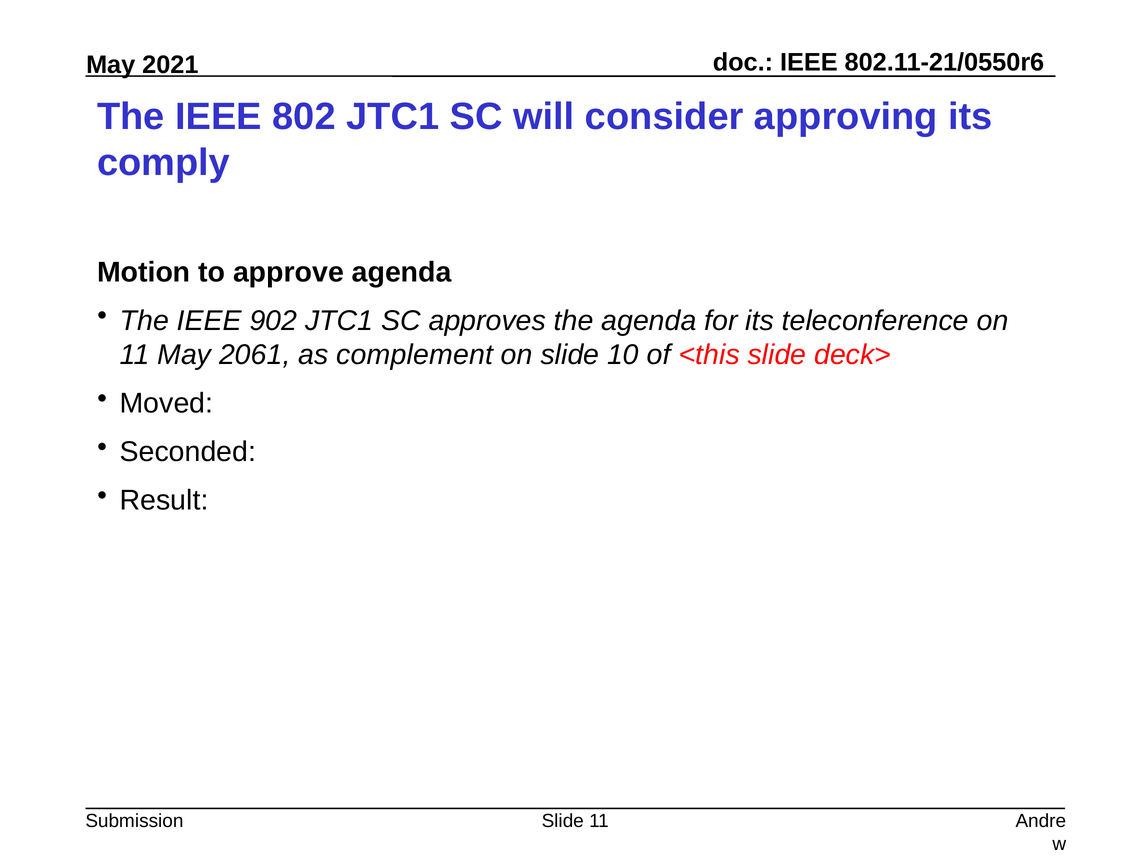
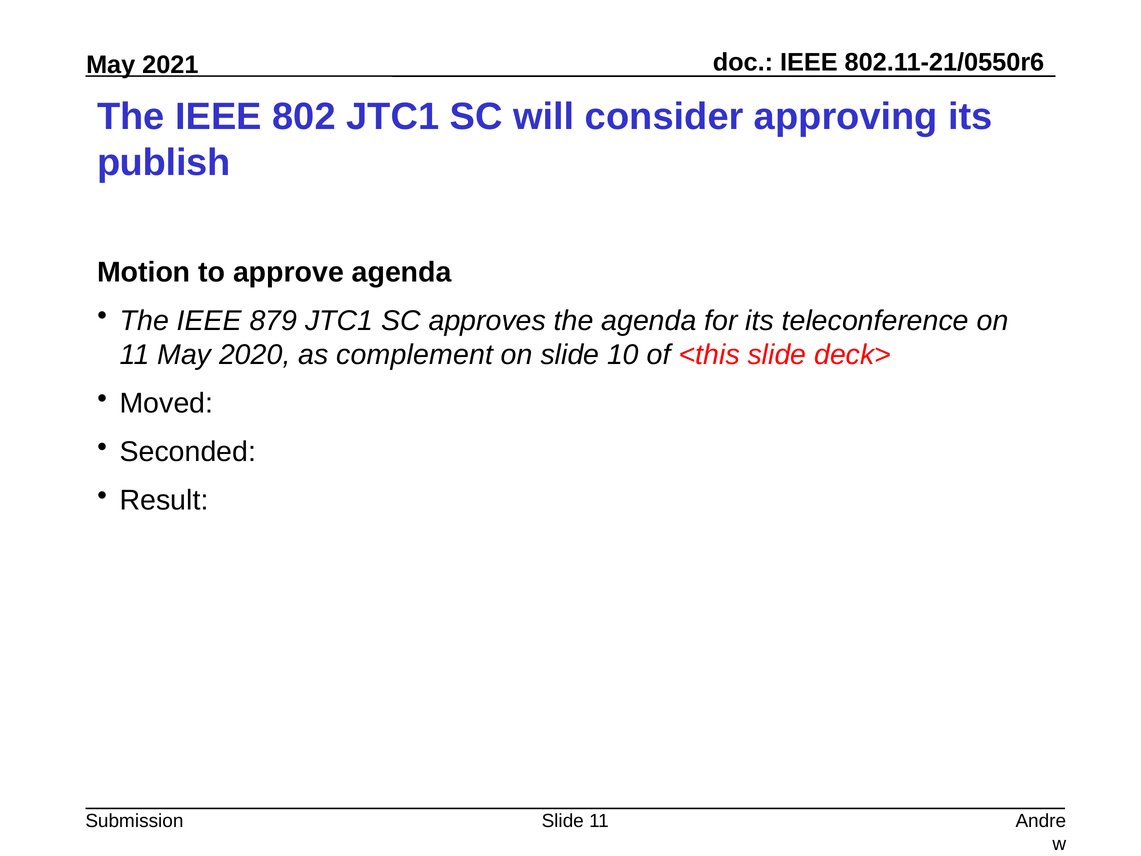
comply: comply -> publish
902: 902 -> 879
2061: 2061 -> 2020
